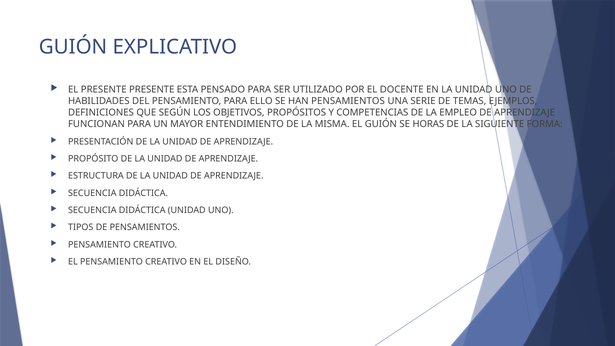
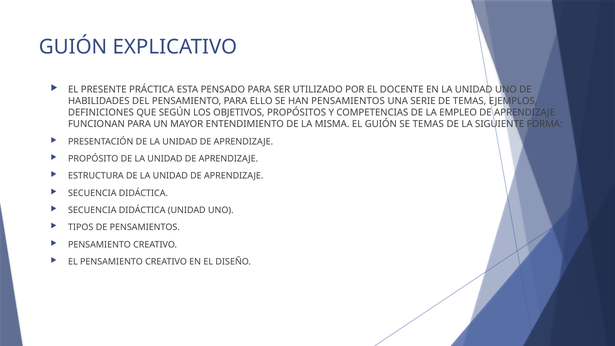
PRESENTE PRESENTE: PRESENTE -> PRÁCTICA
SE HORAS: HORAS -> TEMAS
